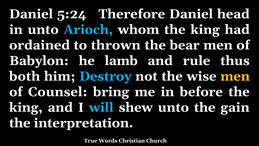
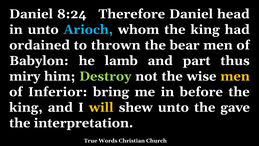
5:24: 5:24 -> 8:24
rule: rule -> part
both: both -> miry
Destroy colour: light blue -> light green
Counsel: Counsel -> Inferior
will colour: light blue -> yellow
gain: gain -> gave
